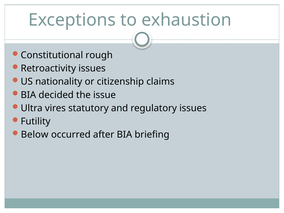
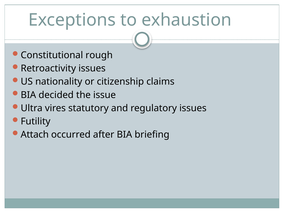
Below: Below -> Attach
